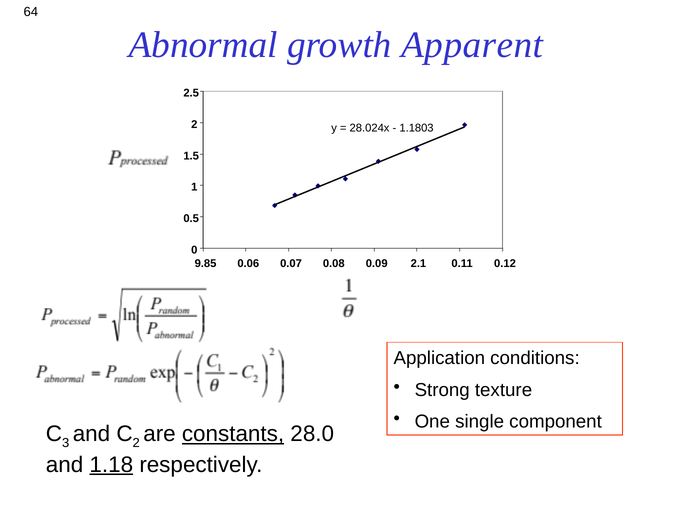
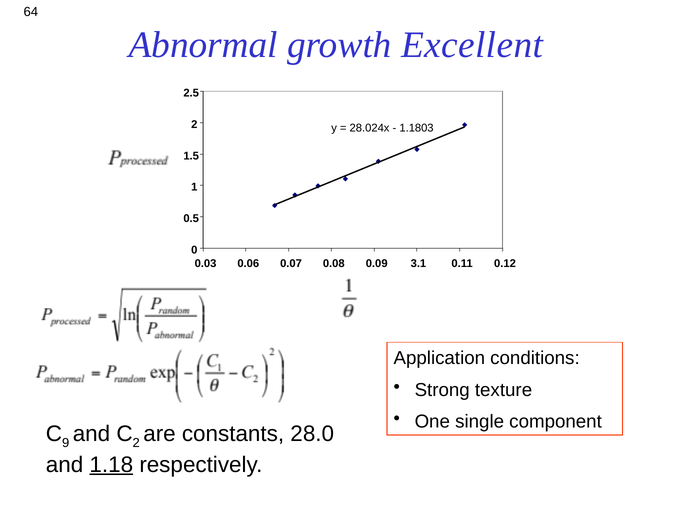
Apparent: Apparent -> Excellent
9.85: 9.85 -> 0.03
2.1: 2.1 -> 3.1
3: 3 -> 9
constants underline: present -> none
